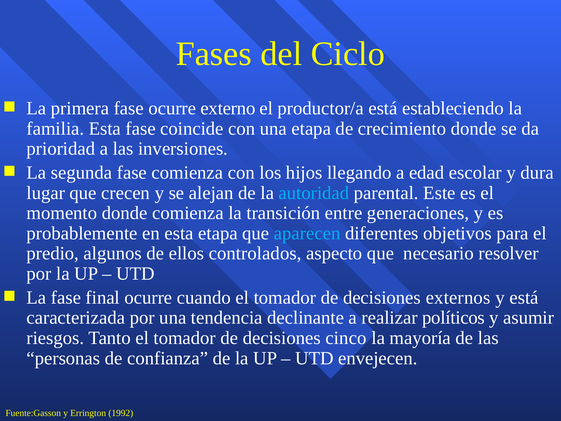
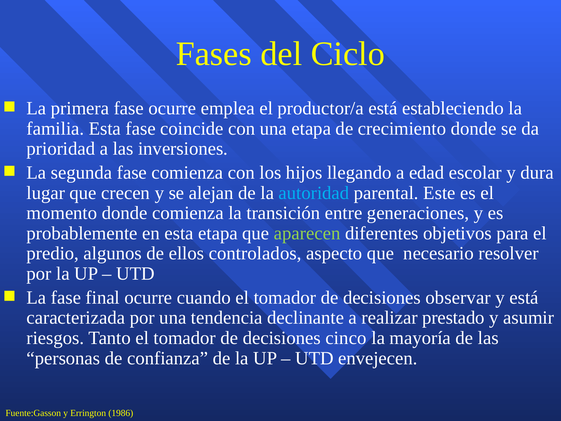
externo: externo -> emplea
aparecen colour: light blue -> light green
externos: externos -> observar
políticos: políticos -> prestado
1992: 1992 -> 1986
